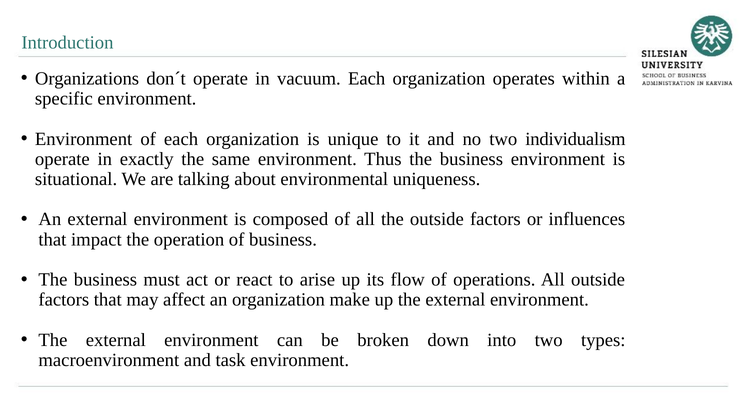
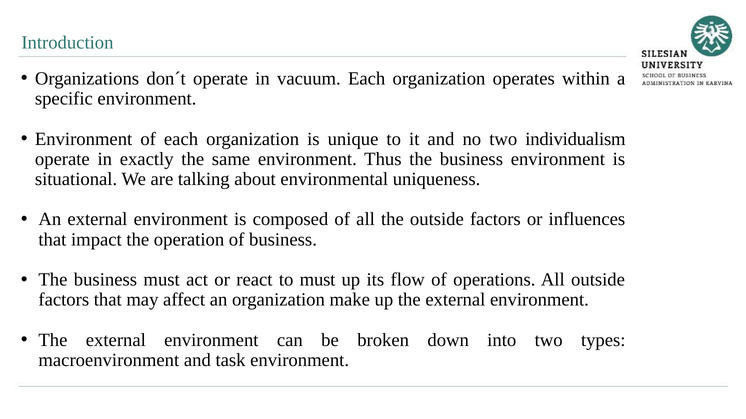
to arise: arise -> must
